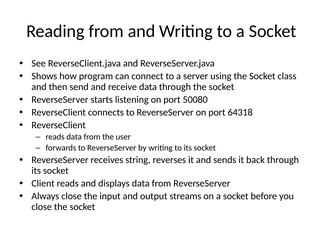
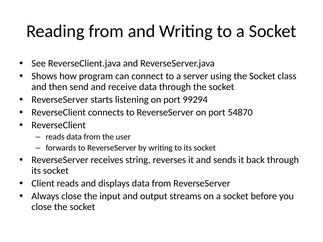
50080: 50080 -> 99294
64318: 64318 -> 54870
